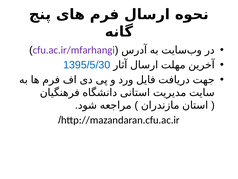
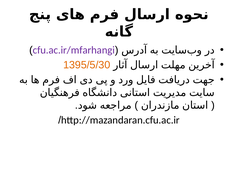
1395/5/30 colour: blue -> orange
